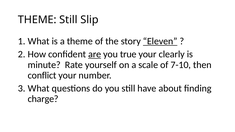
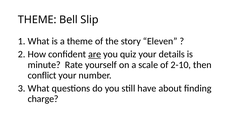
THEME Still: Still -> Bell
Eleven underline: present -> none
true: true -> quiz
clearly: clearly -> details
7-10: 7-10 -> 2-10
